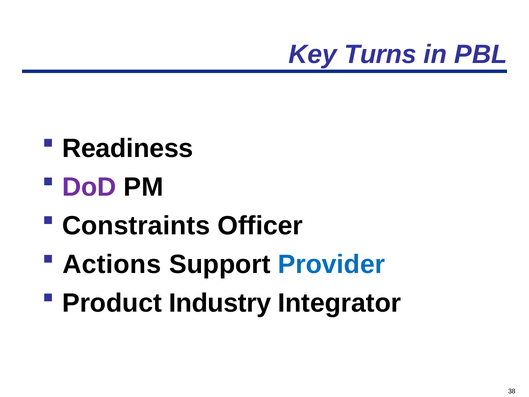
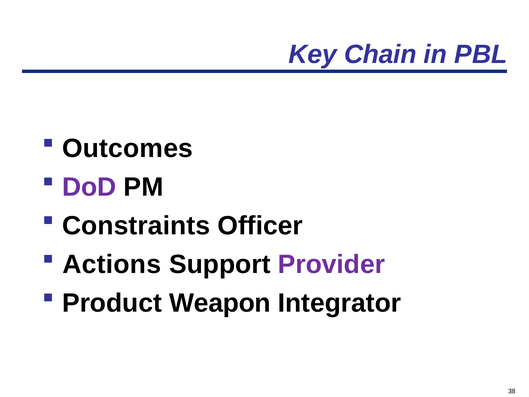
Turns: Turns -> Chain
Readiness: Readiness -> Outcomes
Provider colour: blue -> purple
Industry: Industry -> Weapon
